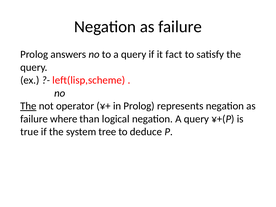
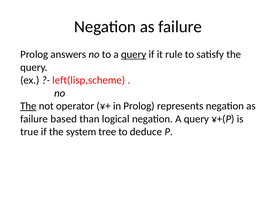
query at (134, 54) underline: none -> present
fact: fact -> rule
where: where -> based
